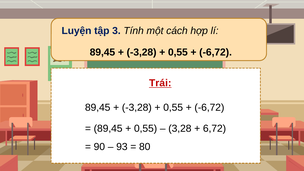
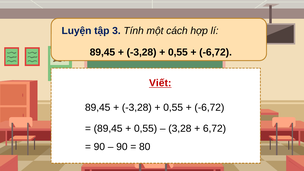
Trái: Trái -> Viết
93 at (122, 147): 93 -> 90
